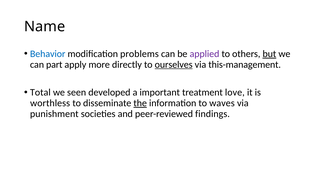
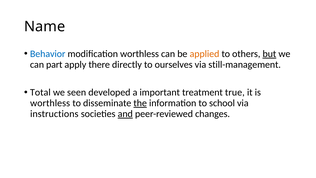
modification problems: problems -> worthless
applied colour: purple -> orange
more: more -> there
ourselves underline: present -> none
this-management: this-management -> still-management
love: love -> true
waves: waves -> school
punishment: punishment -> instructions
and underline: none -> present
findings: findings -> changes
